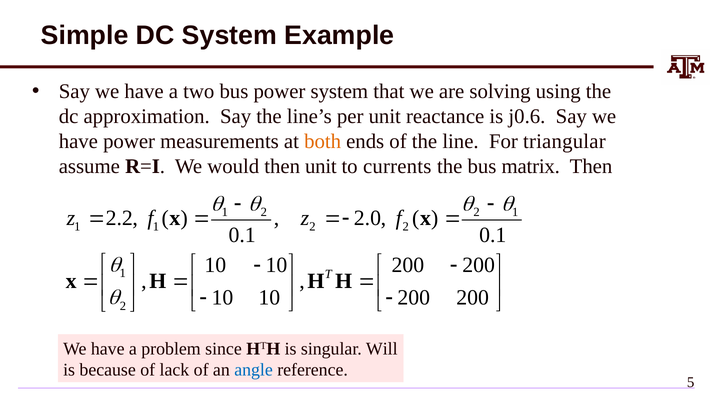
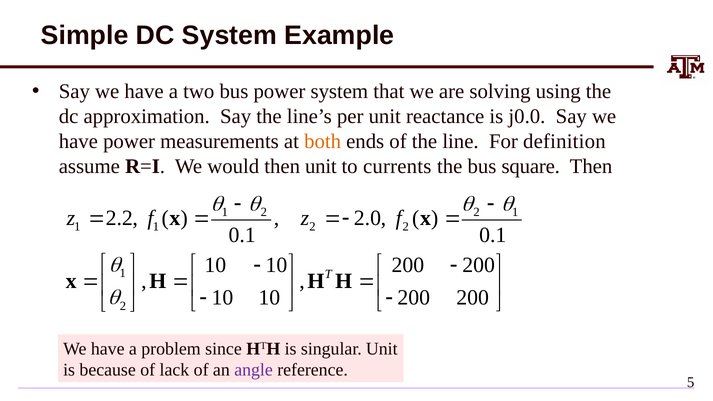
j0.6: j0.6 -> j0.0
triangular: triangular -> definition
matrix: matrix -> square
singular Will: Will -> Unit
angle colour: blue -> purple
